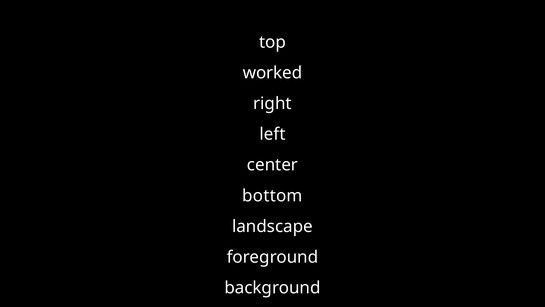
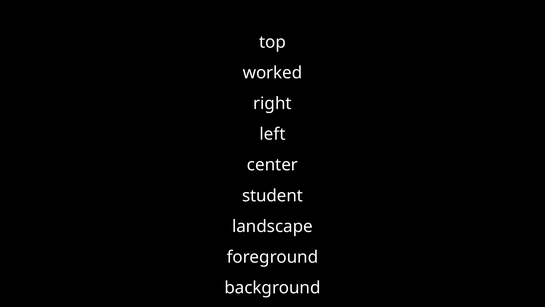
bottom: bottom -> student
